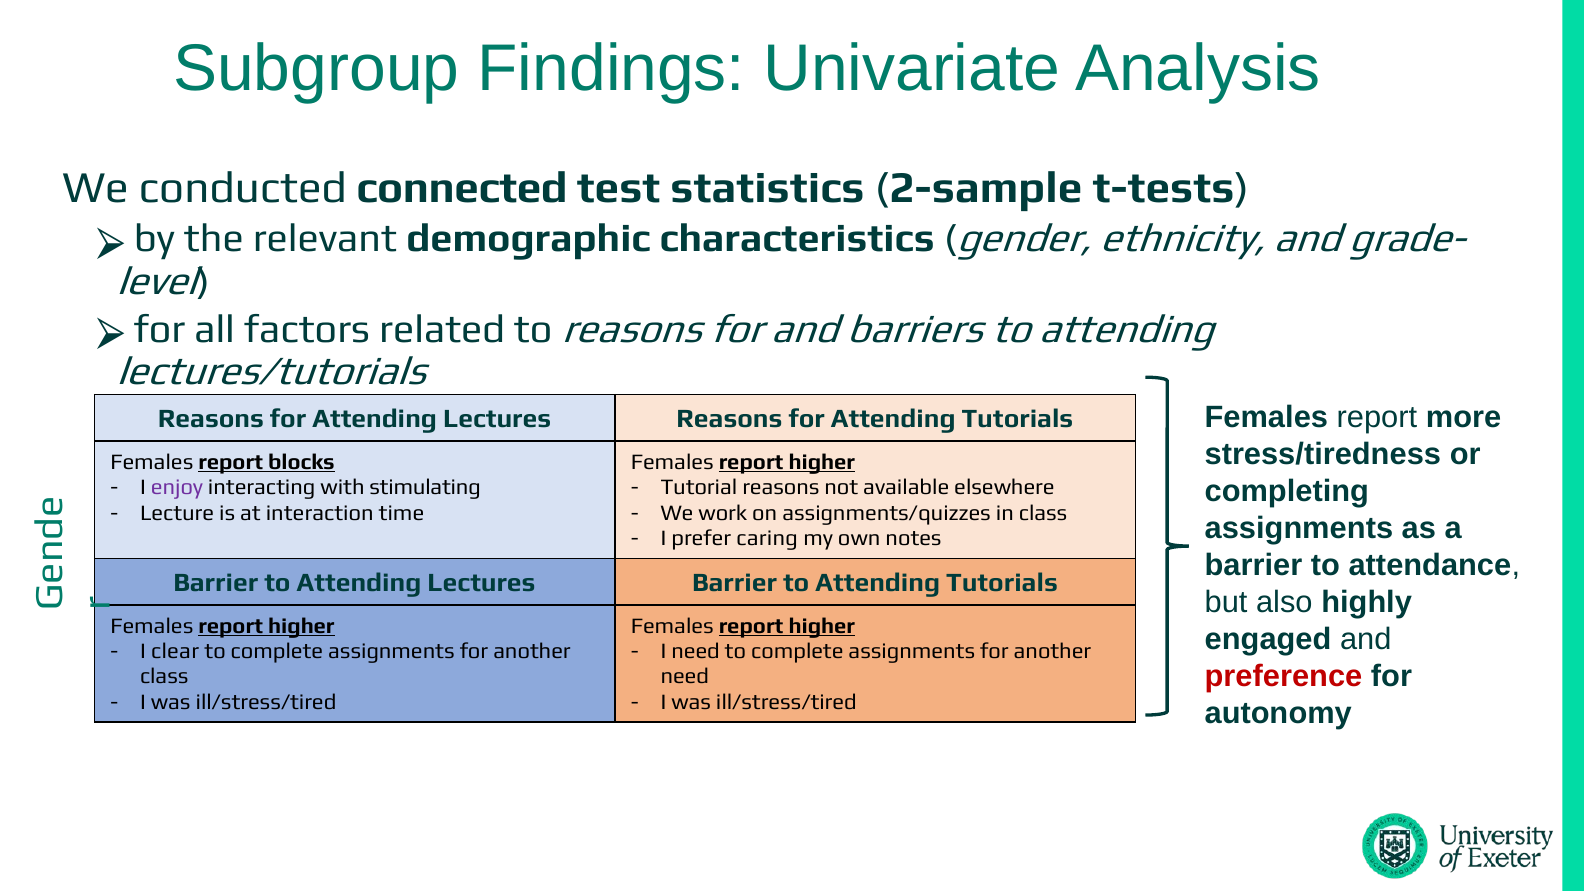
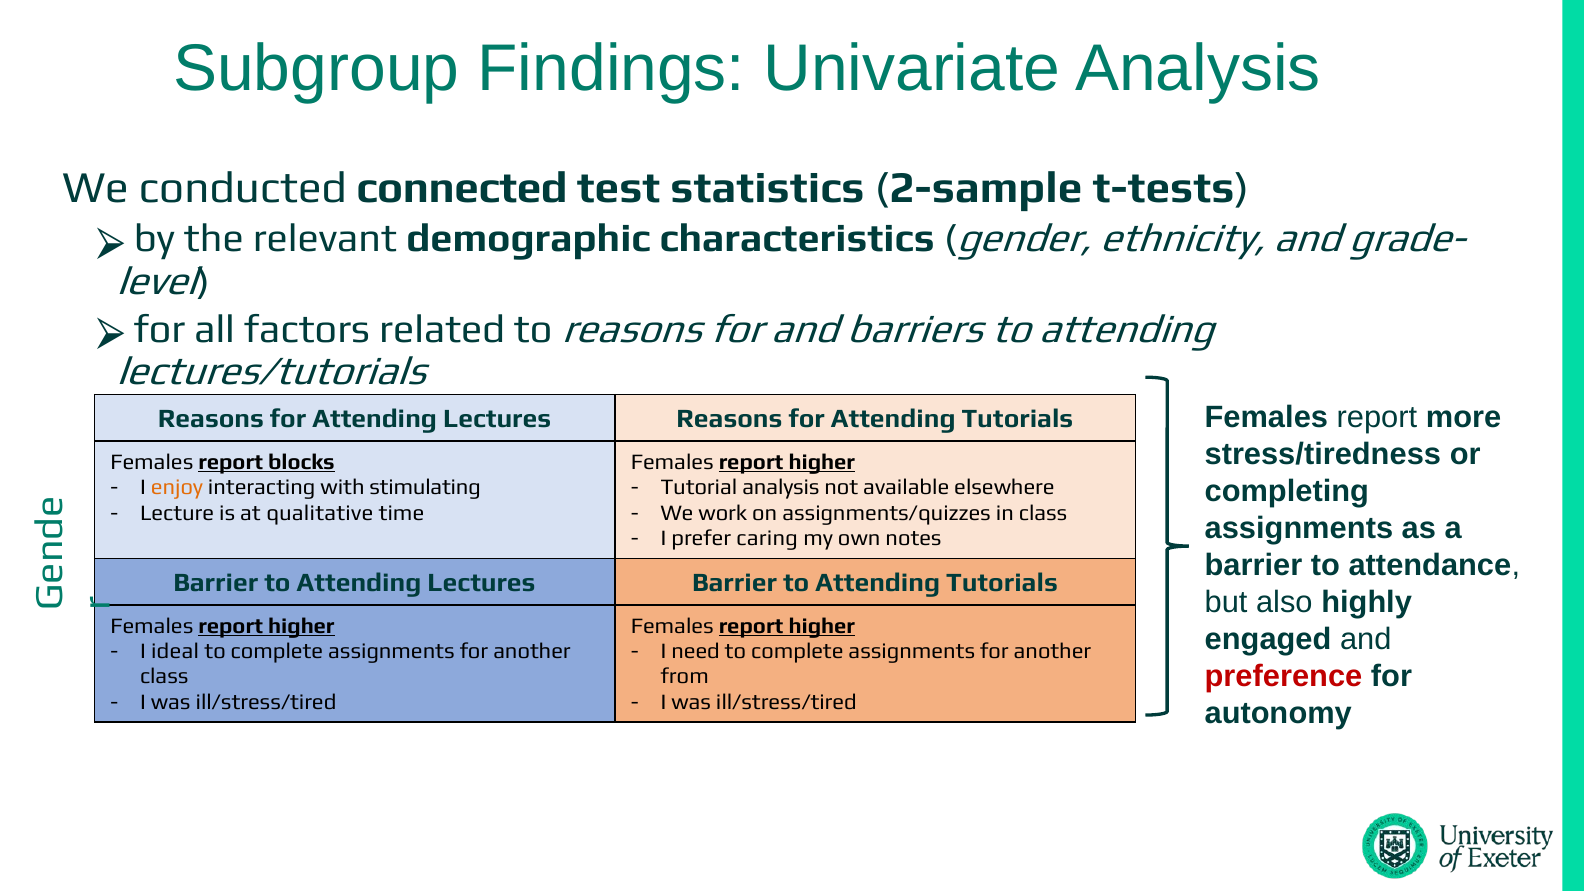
enjoy colour: purple -> orange
Tutorial reasons: reasons -> analysis
interaction: interaction -> qualitative
clear: clear -> ideal
need at (685, 677): need -> from
